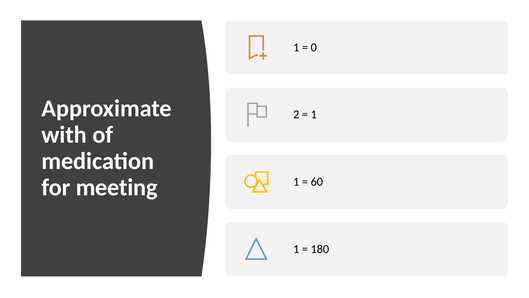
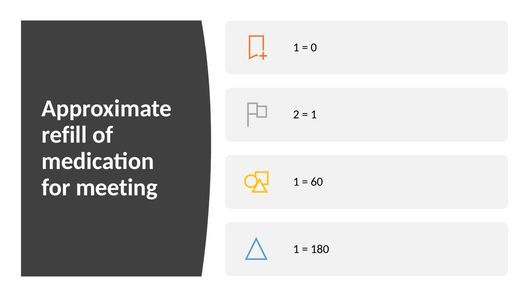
with: with -> refill
